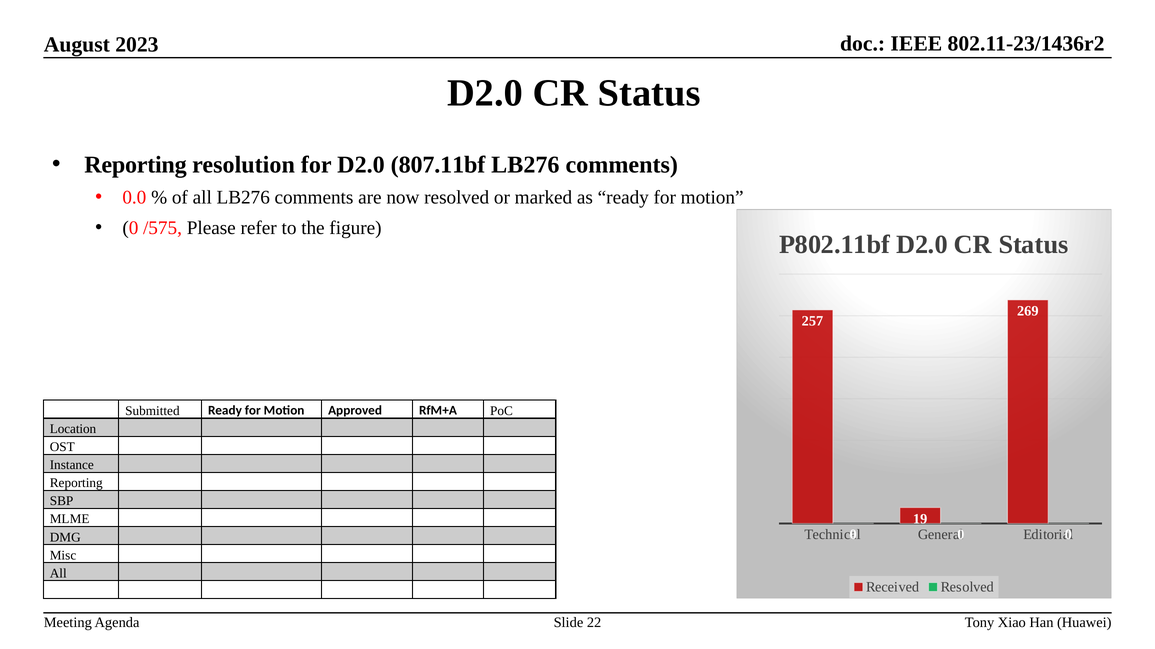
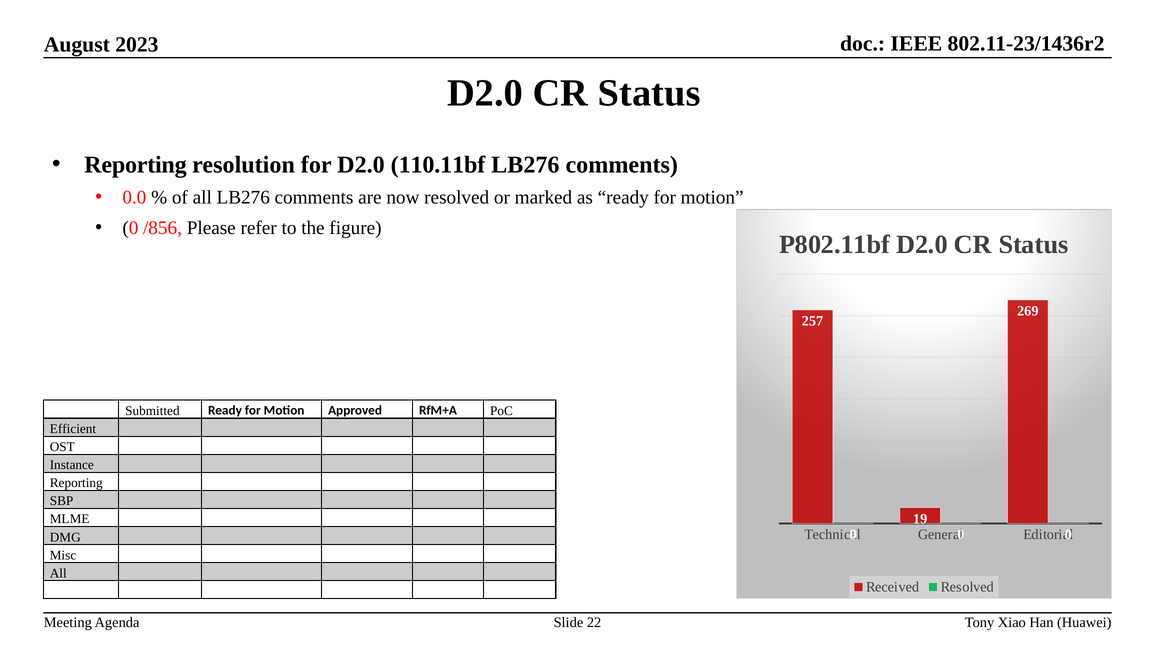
807.11bf: 807.11bf -> 110.11bf
/575: /575 -> /856
Location: Location -> Efficient
